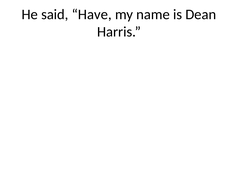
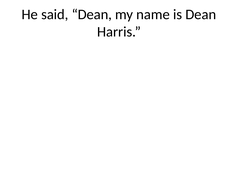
said Have: Have -> Dean
